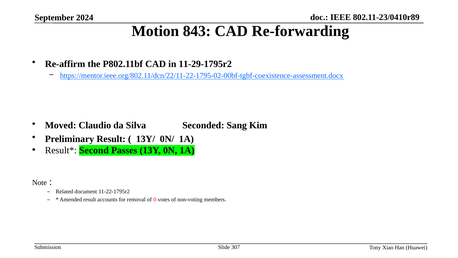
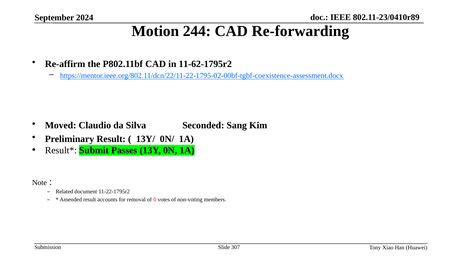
843: 843 -> 244
11-29-1795r2: 11-29-1795r2 -> 11-62-1795r2
Second: Second -> Submit
